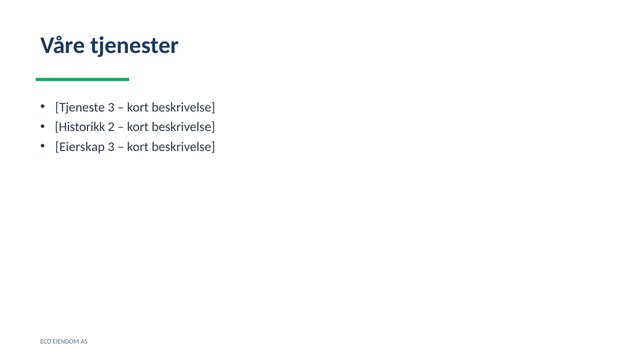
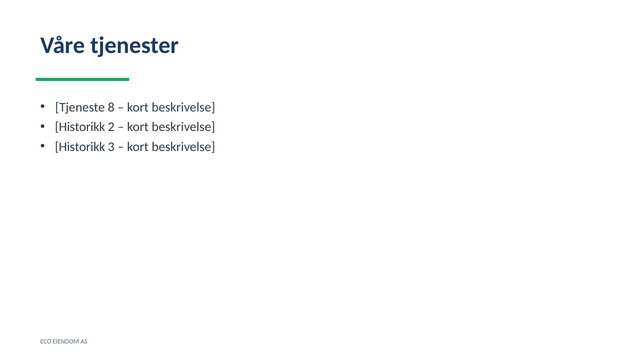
Tjeneste 3: 3 -> 8
Eierskap at (80, 147): Eierskap -> Historikk
